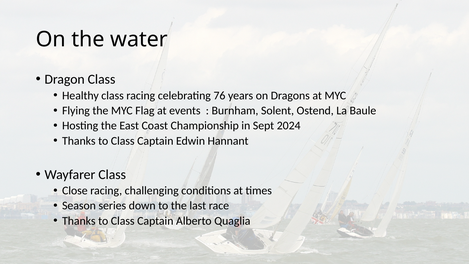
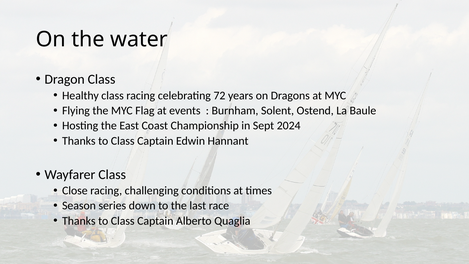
76: 76 -> 72
